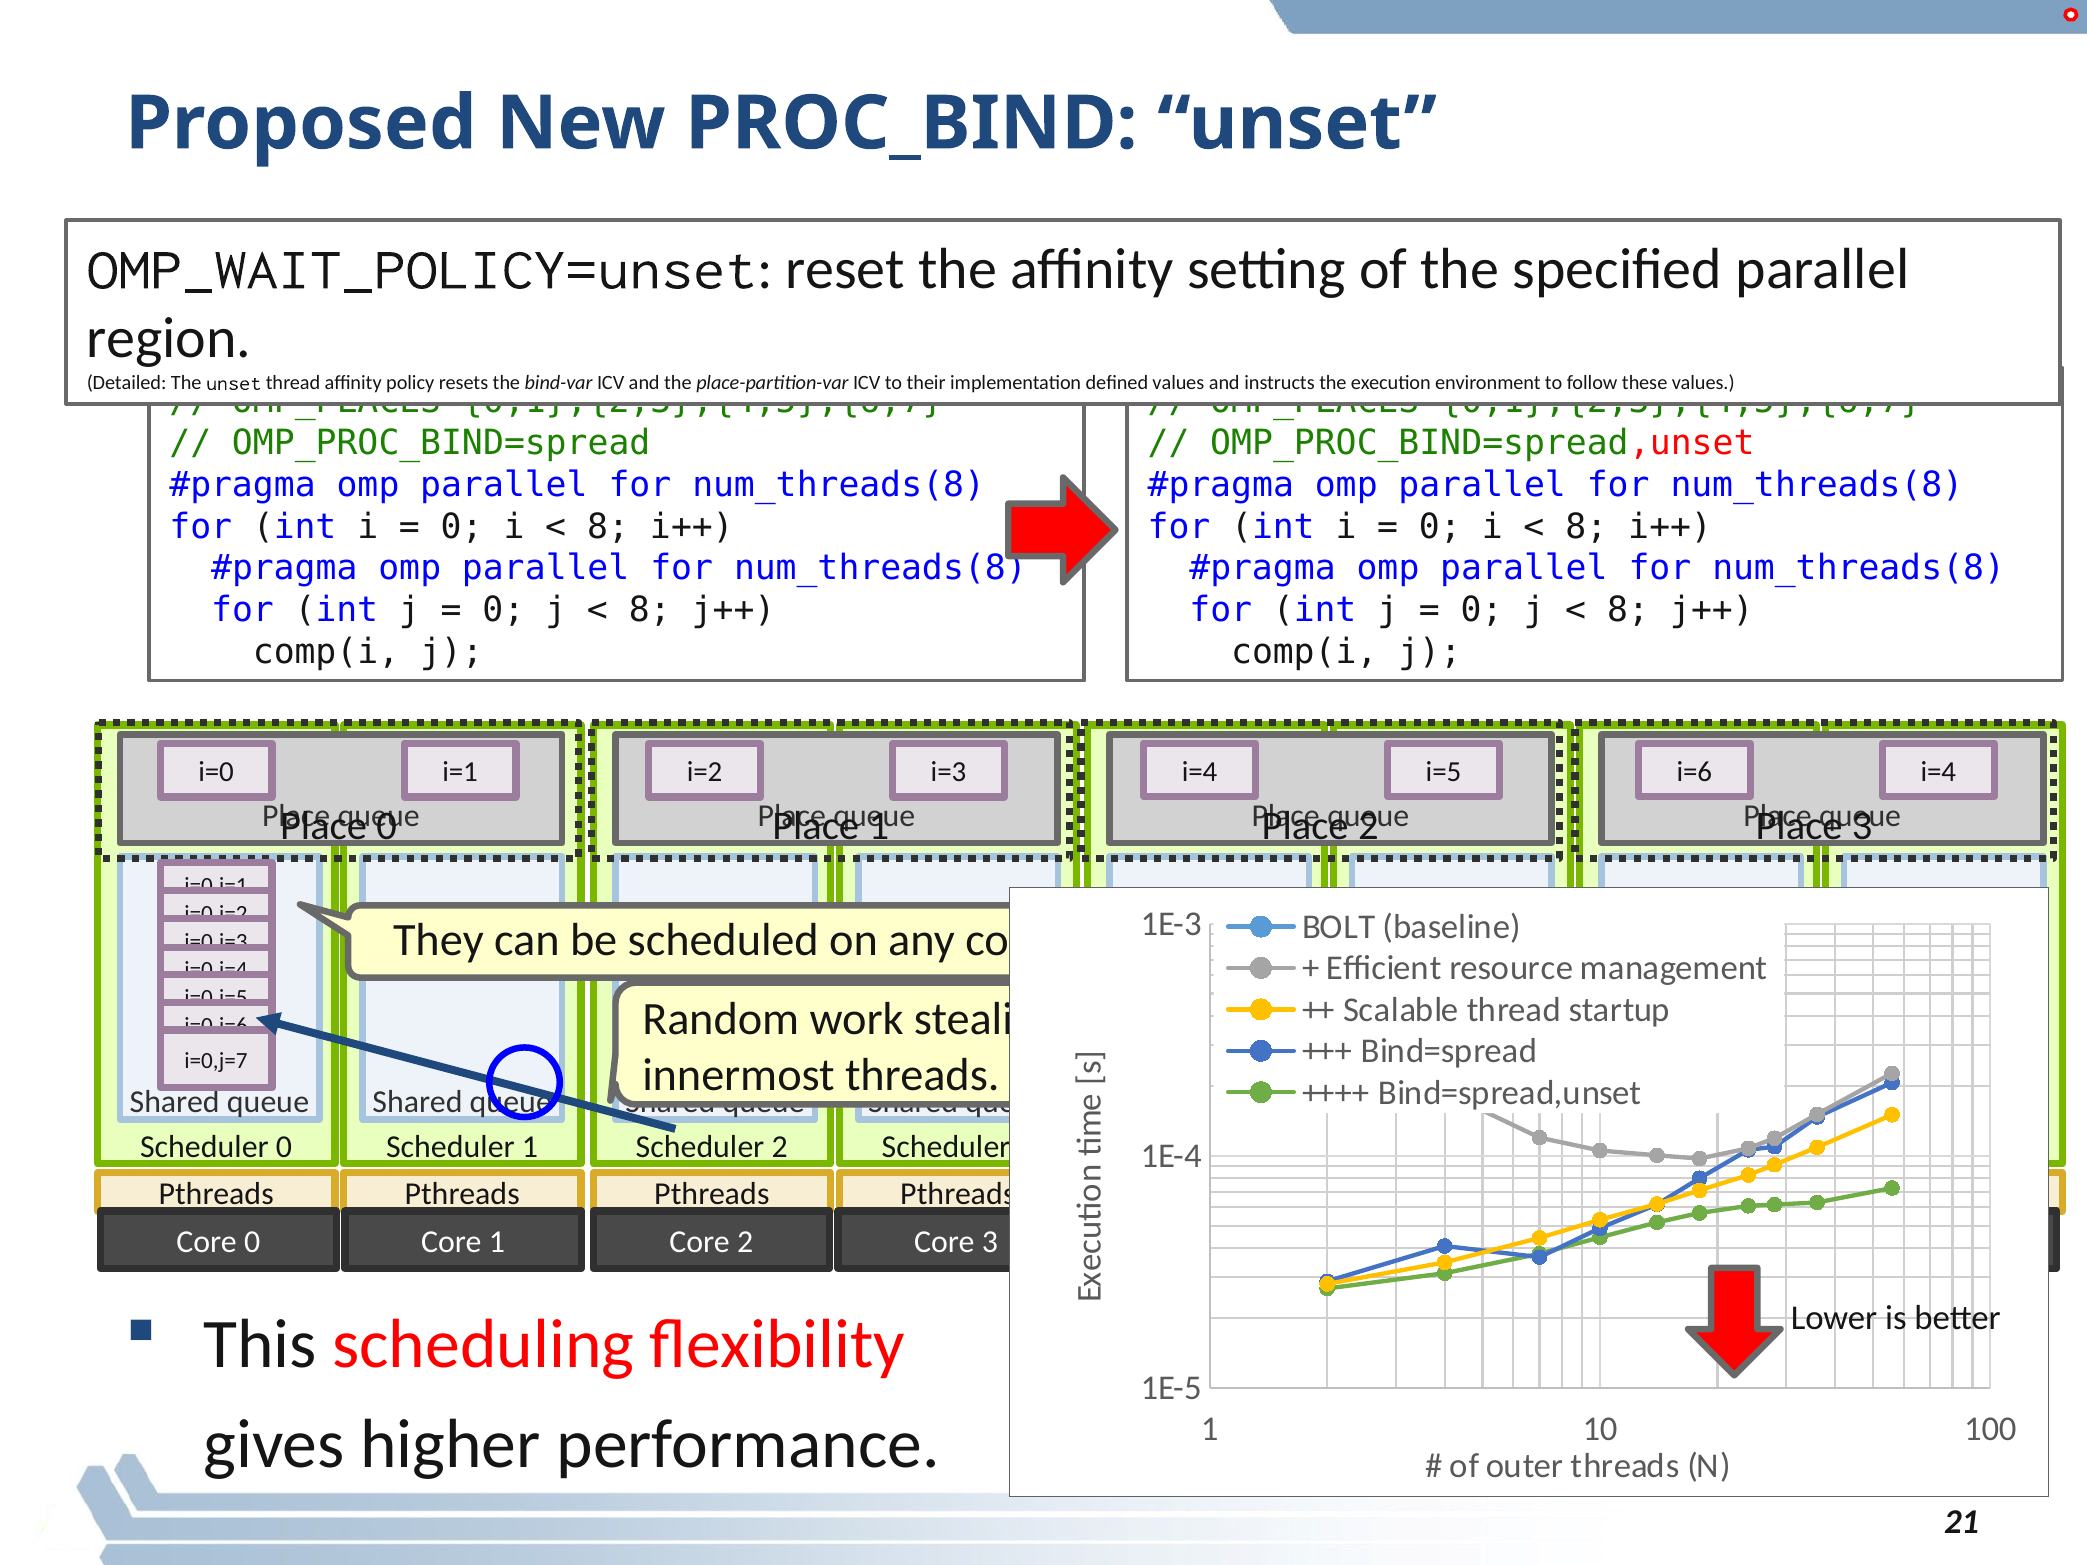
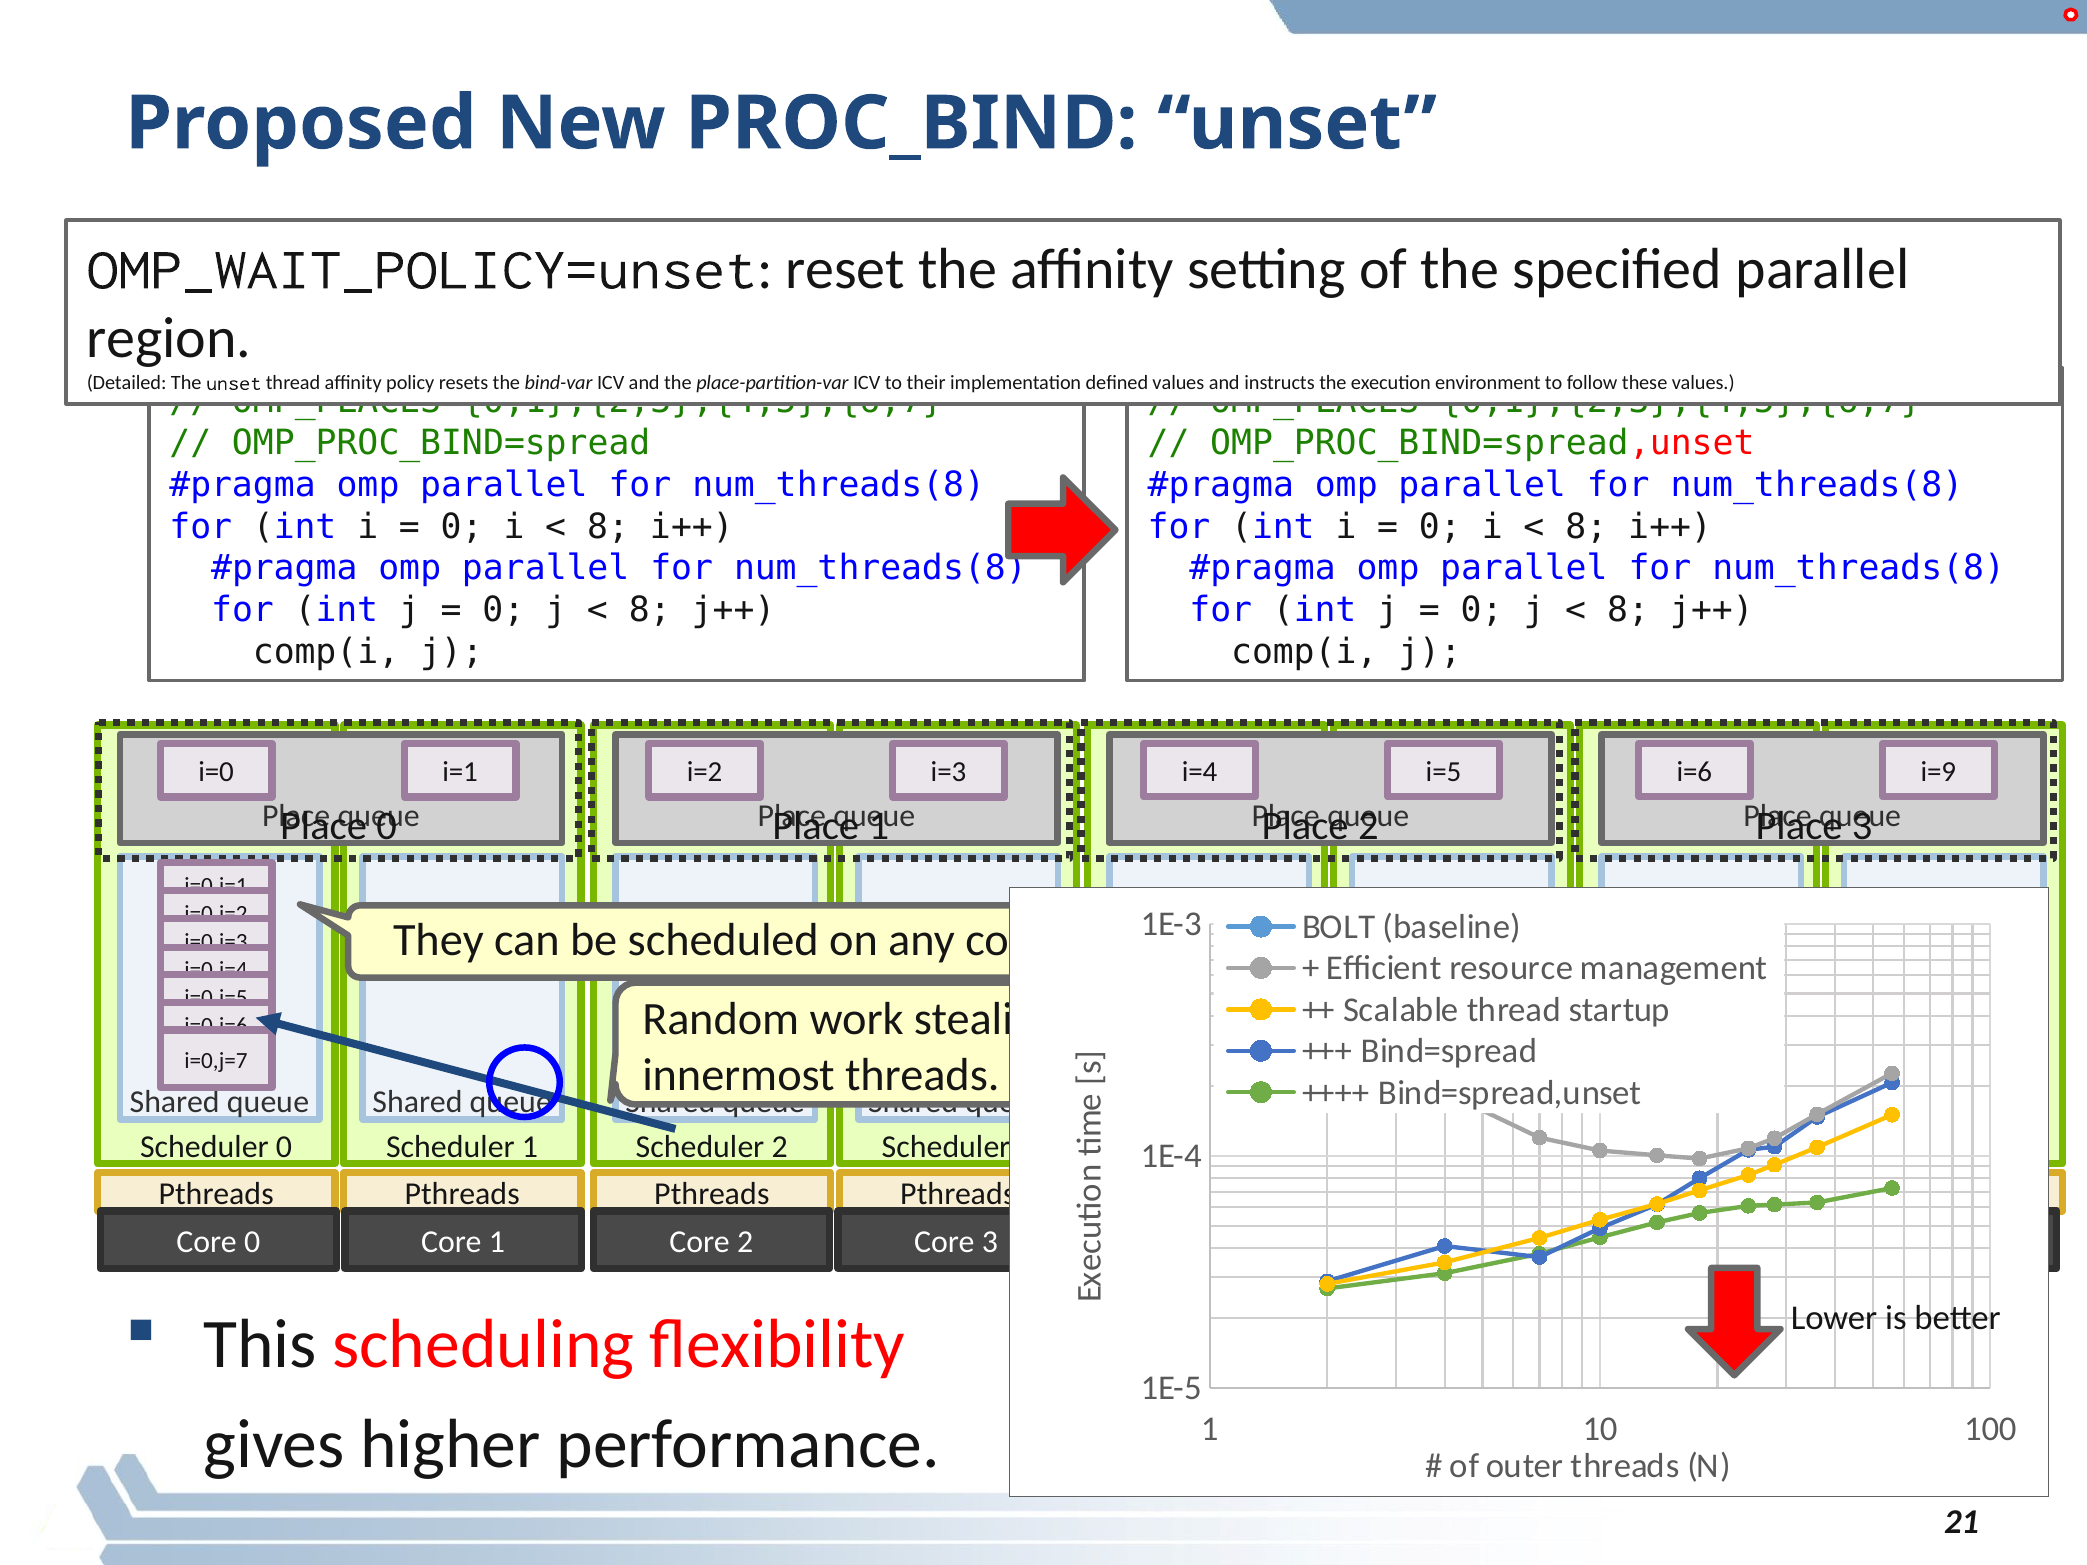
i=6 i=4: i=4 -> i=9
